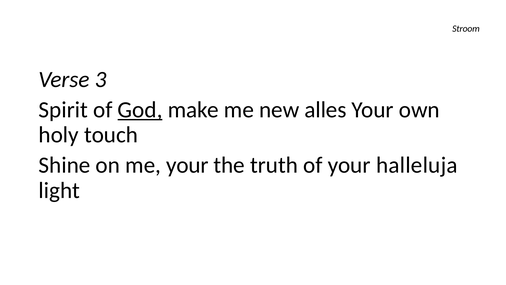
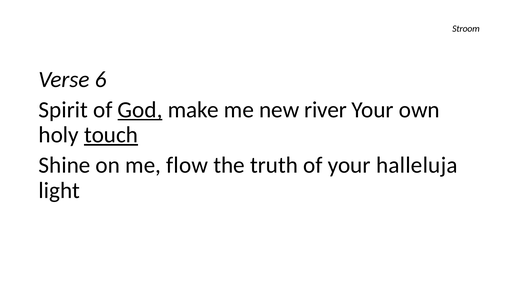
3: 3 -> 6
alles: alles -> river
touch underline: none -> present
me your: your -> flow
